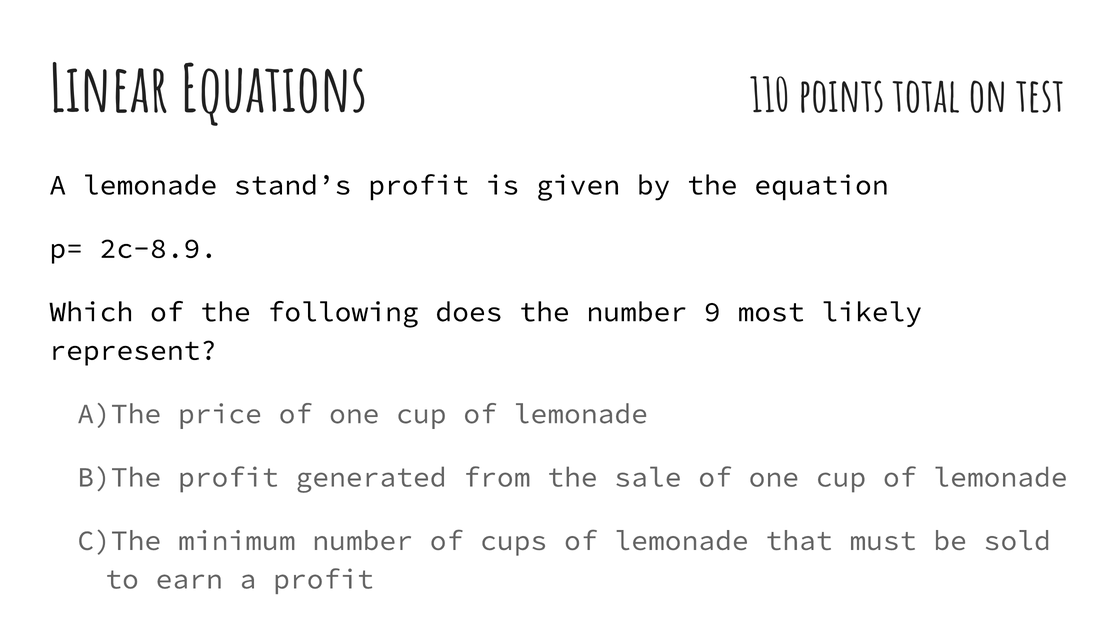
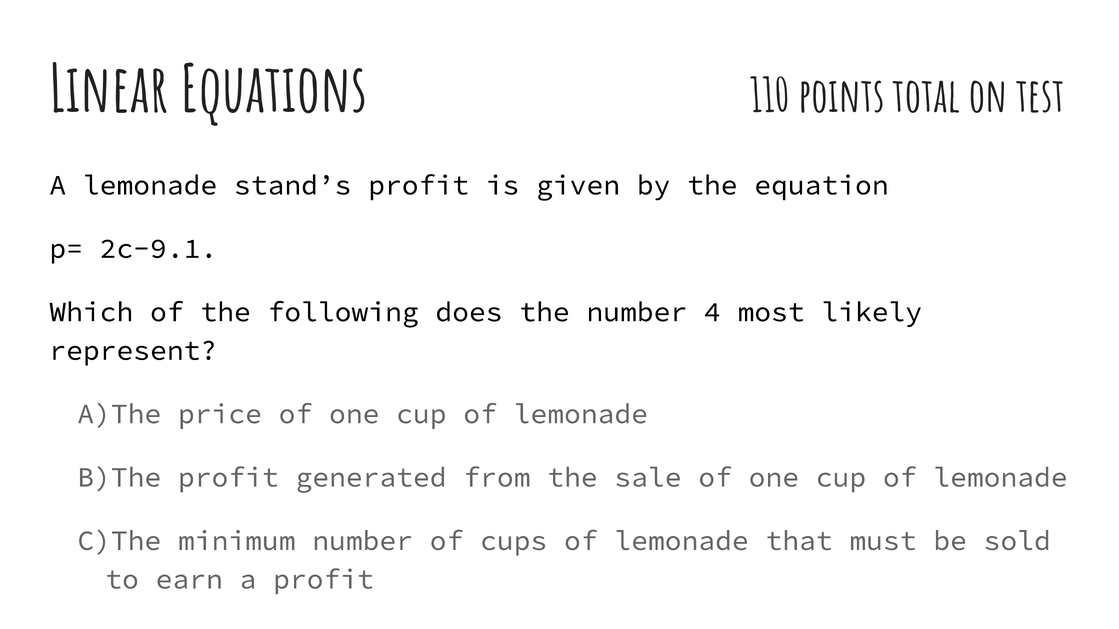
2c-8.9: 2c-8.9 -> 2c-9.1
9: 9 -> 4
